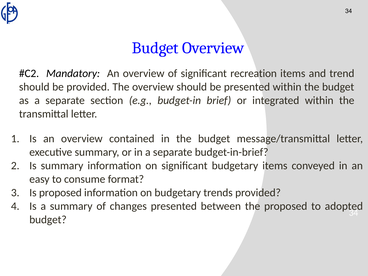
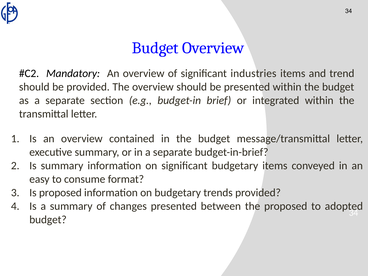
recreation: recreation -> industries
